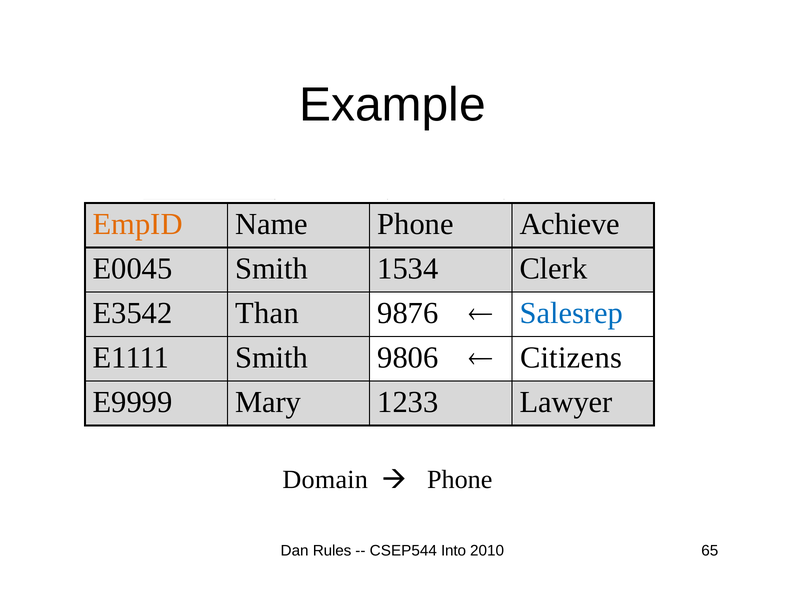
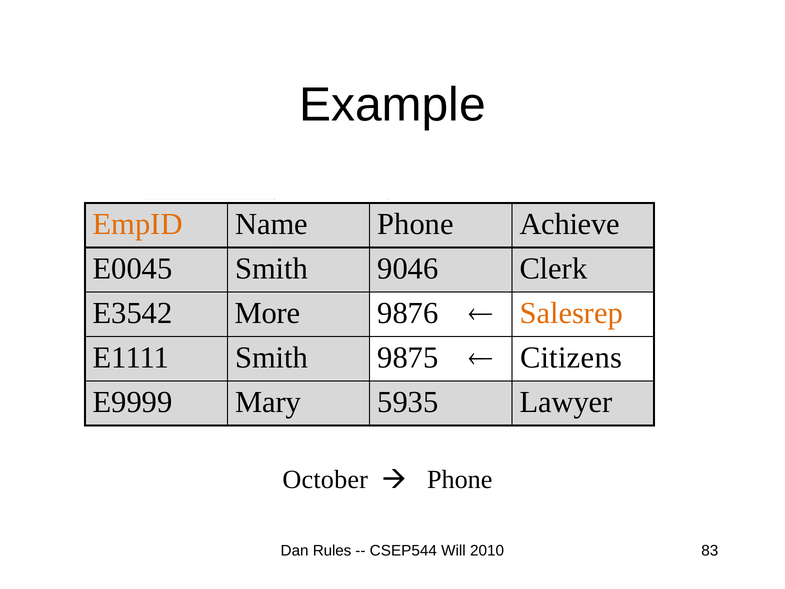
1534: 1534 -> 9046
Than: Than -> More
Salesrep colour: blue -> orange
9806: 9806 -> 9875
1233: 1233 -> 5935
Domain: Domain -> October
Into: Into -> Will
65: 65 -> 83
